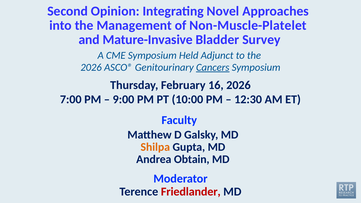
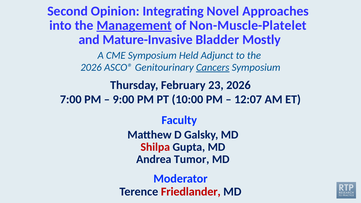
Management underline: none -> present
Survey: Survey -> Mostly
16: 16 -> 23
12:30: 12:30 -> 12:07
Shilpa colour: orange -> red
Obtain: Obtain -> Tumor
